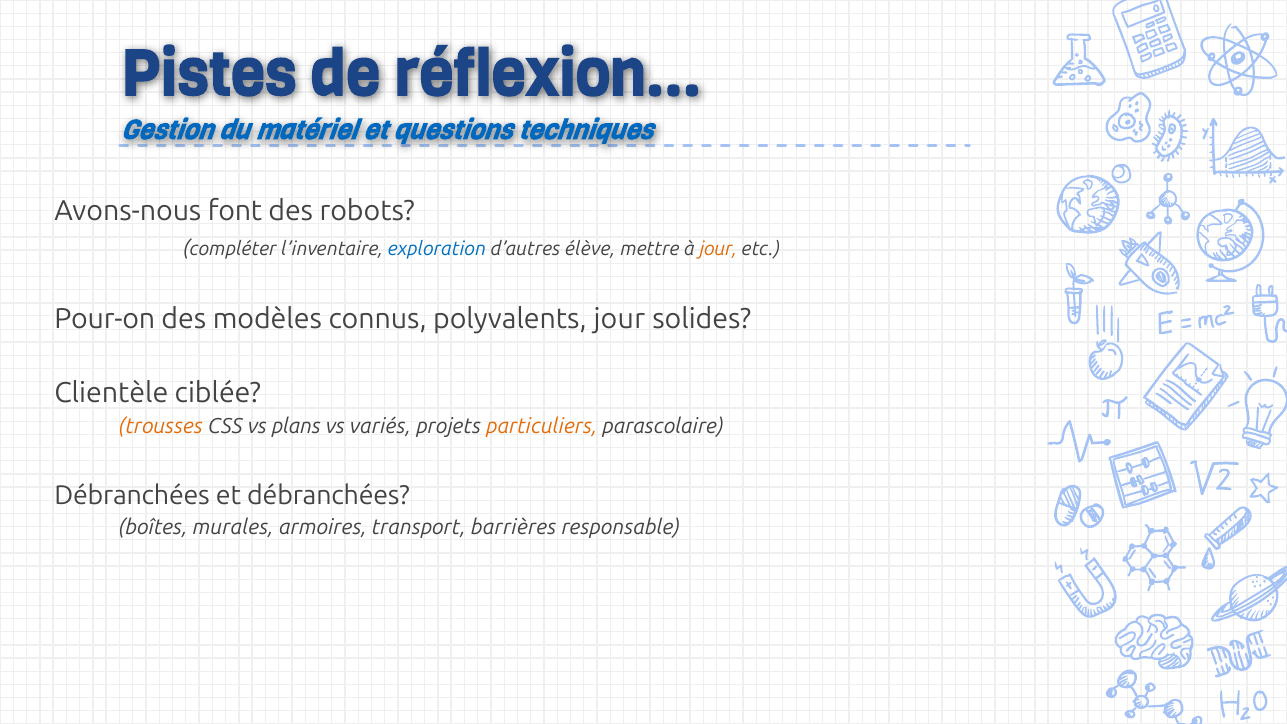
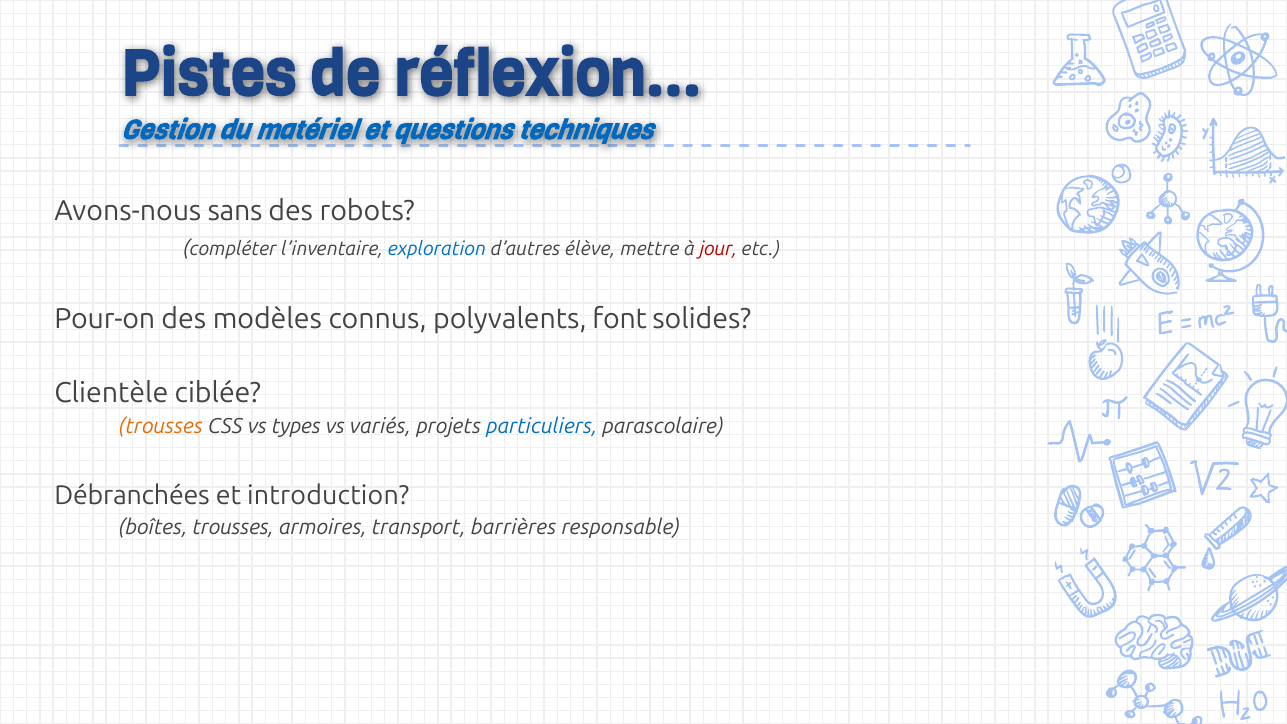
font: font -> sans
jour at (718, 249) colour: orange -> red
polyvalents jour: jour -> font
plans: plans -> types
particuliers colour: orange -> blue
et débranchées: débranchées -> introduction
boîtes murales: murales -> trousses
